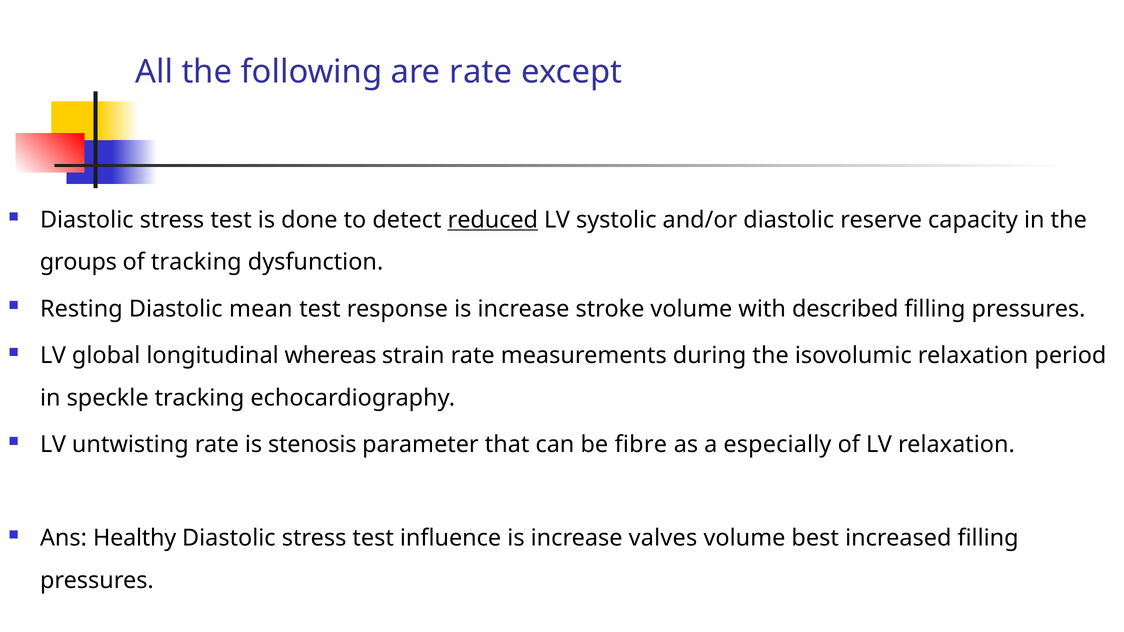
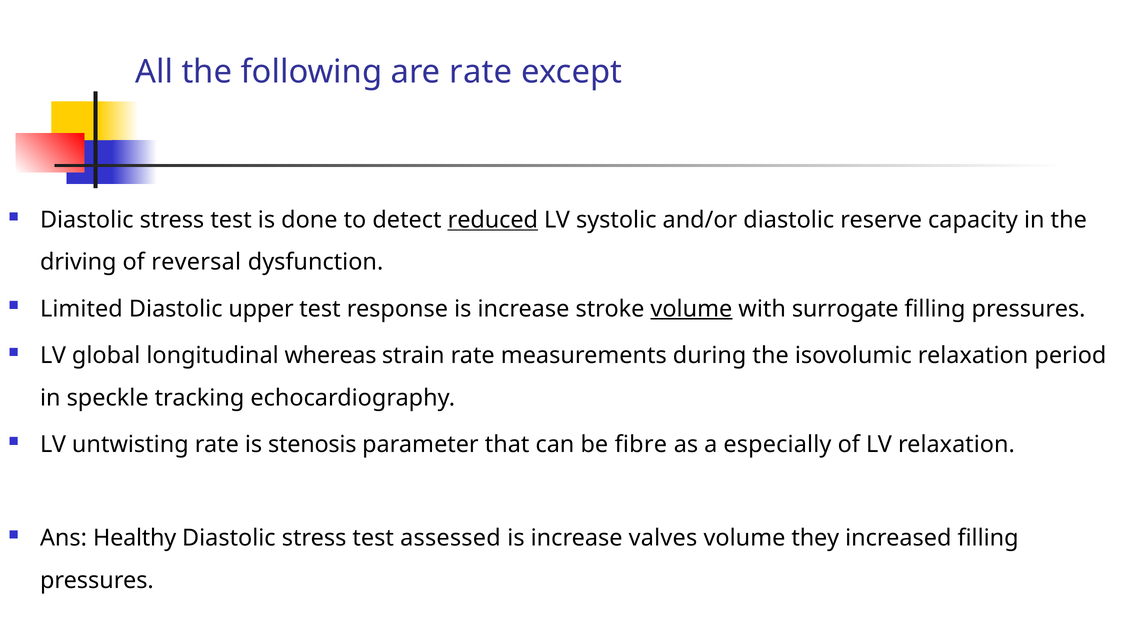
groups: groups -> driving
of tracking: tracking -> reversal
Resting: Resting -> Limited
mean: mean -> upper
volume at (691, 309) underline: none -> present
described: described -> surrogate
influence: influence -> assessed
best: best -> they
